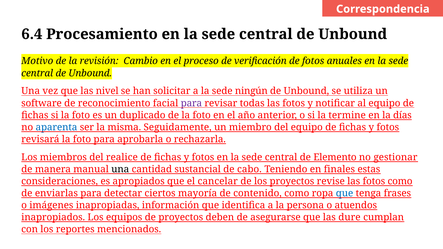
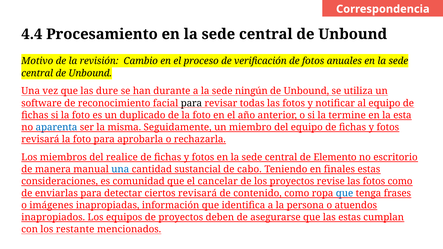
6.4: 6.4 -> 4.4
nivel: nivel -> dure
solicitar: solicitar -> durante
para at (191, 103) colour: purple -> black
días: días -> esta
gestionar: gestionar -> escritorio
una at (120, 169) colour: black -> blue
apropiados: apropiados -> comunidad
ciertos mayoría: mayoría -> revisará
las dure: dure -> estas
reportes: reportes -> restante
